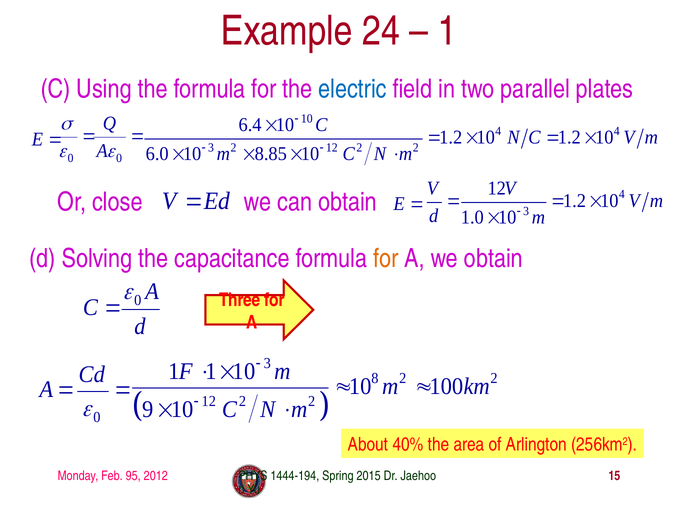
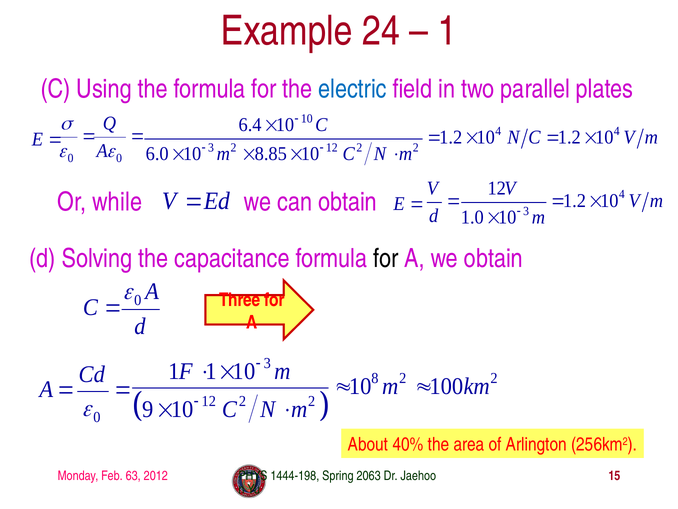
close: close -> while
for at (386, 258) colour: orange -> black
95: 95 -> 63
1444-194: 1444-194 -> 1444-198
2015: 2015 -> 2063
